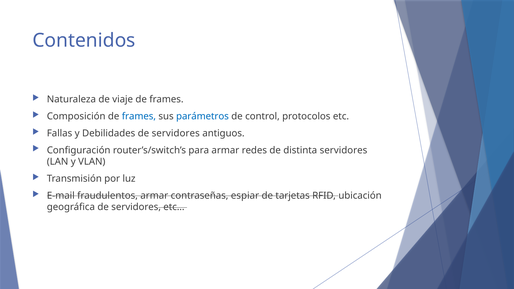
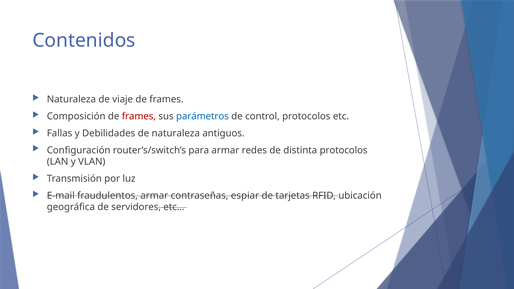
frames at (139, 116) colour: blue -> red
Debilidades de servidores: servidores -> naturaleza
distinta servidores: servidores -> protocolos
